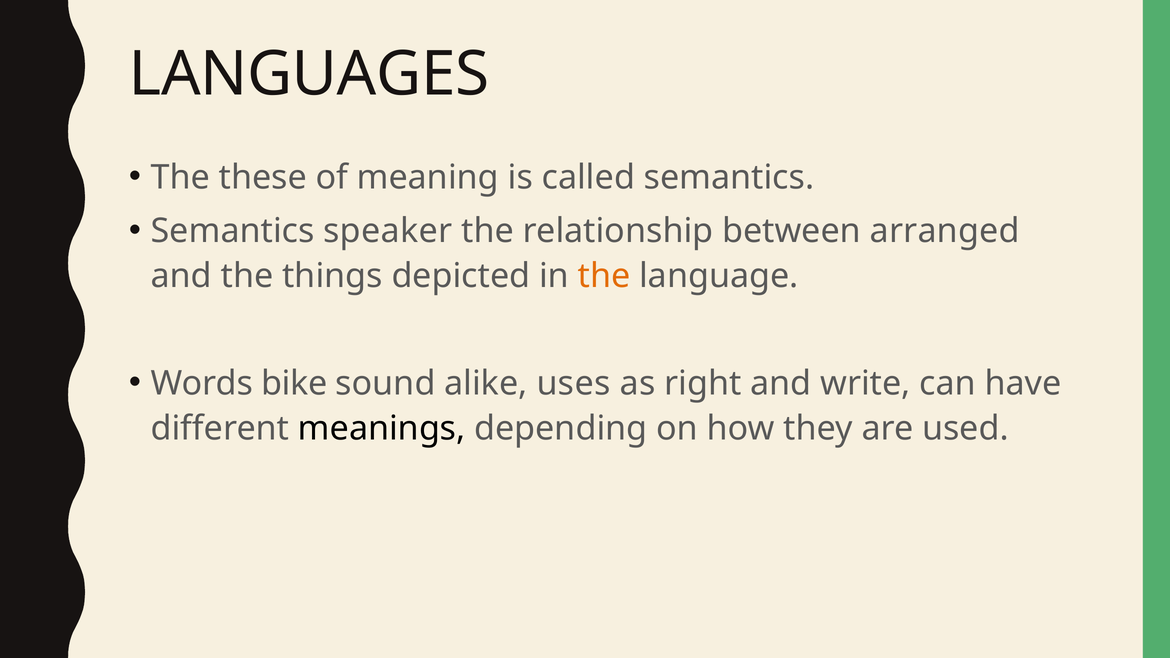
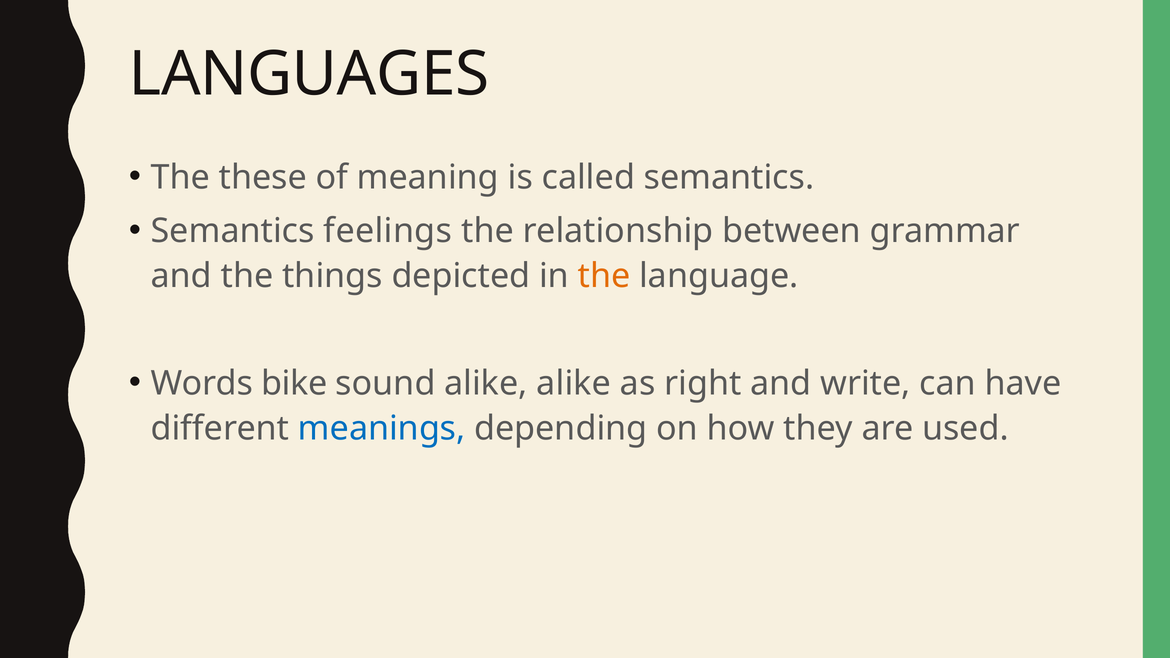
speaker: speaker -> feelings
arranged: arranged -> grammar
alike uses: uses -> alike
meanings colour: black -> blue
